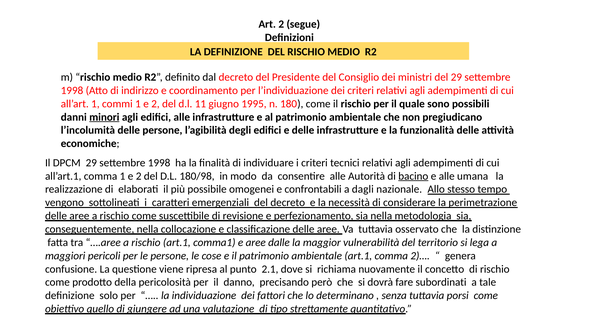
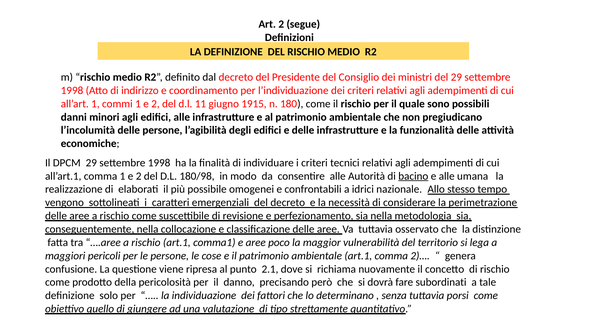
1995: 1995 -> 1915
minori underline: present -> none
dagli: dagli -> idrici
dalle: dalle -> poco
